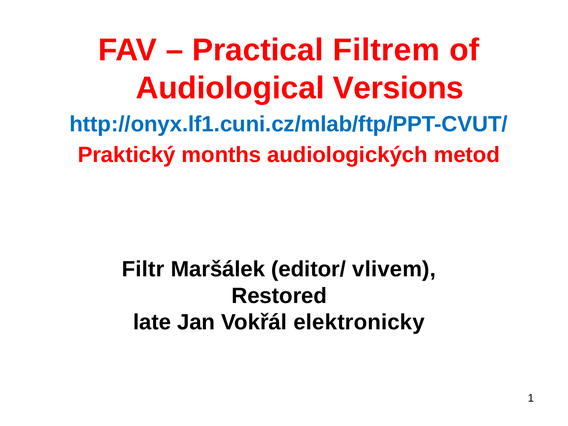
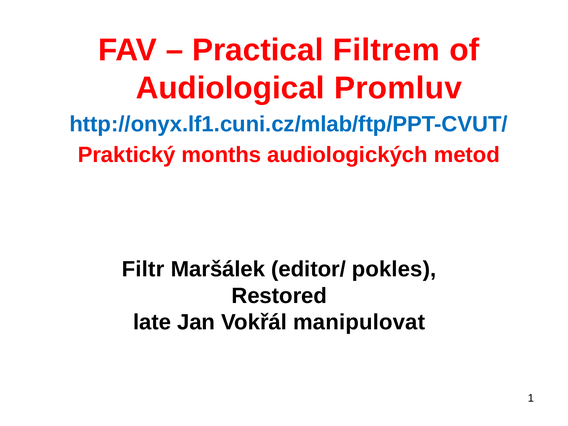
Versions: Versions -> Promluv
vlivem: vlivem -> pokles
elektronicky: elektronicky -> manipulovat
